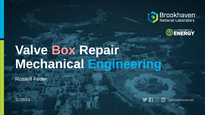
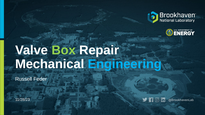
Box colour: pink -> light green
